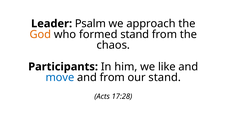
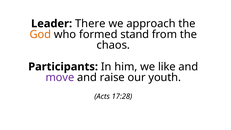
Psalm: Psalm -> There
move colour: blue -> purple
and from: from -> raise
our stand: stand -> youth
